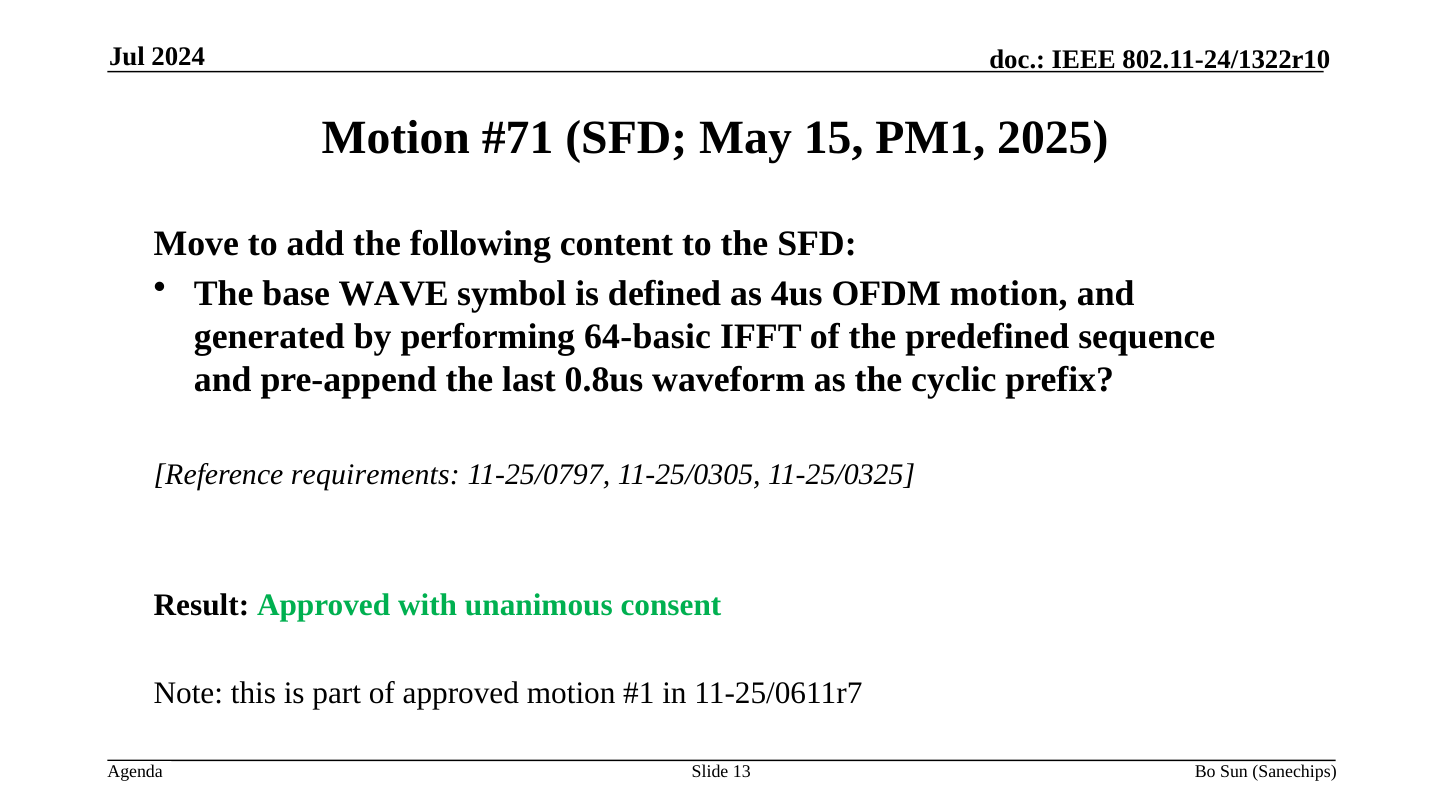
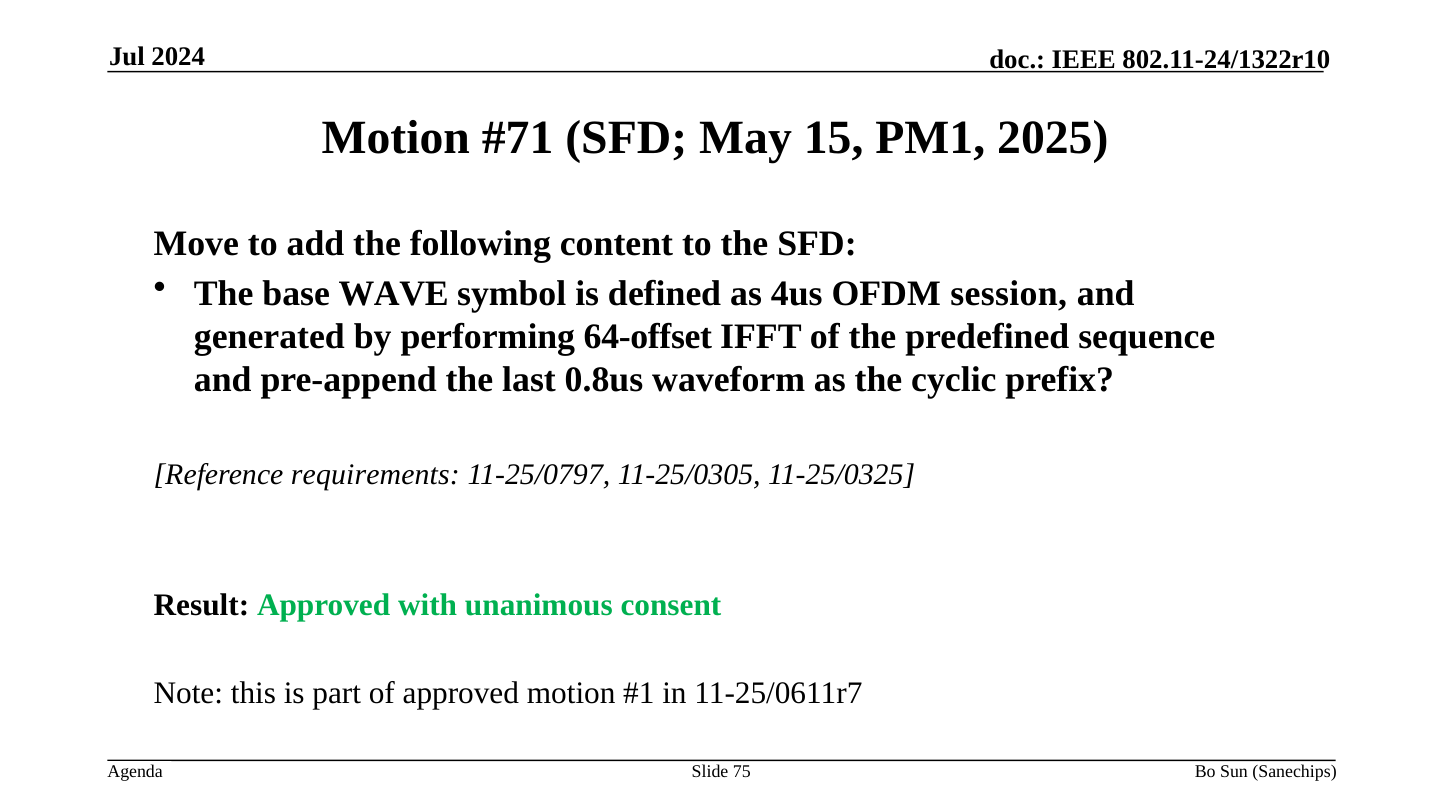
OFDM motion: motion -> session
64-basic: 64-basic -> 64-offset
13: 13 -> 75
